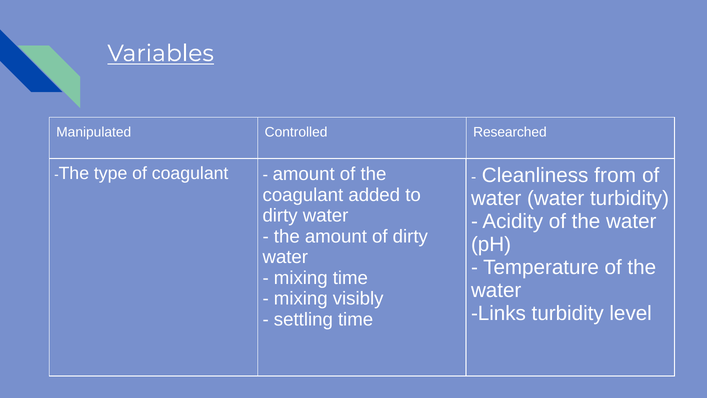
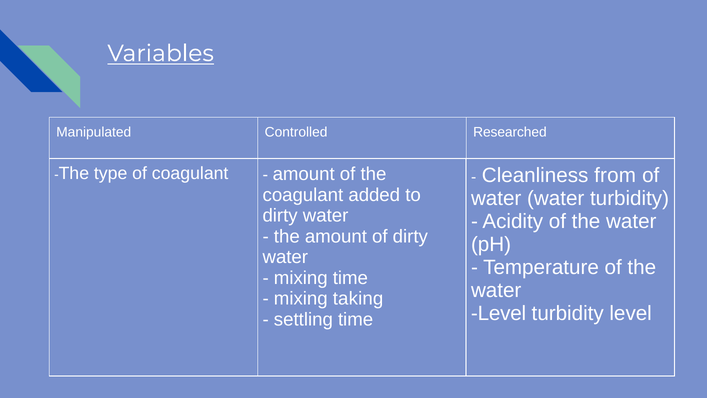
visibly: visibly -> taking
Links at (498, 313): Links -> Level
